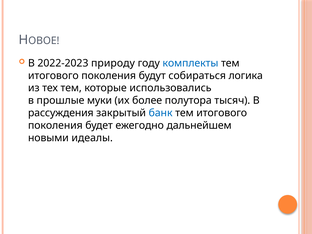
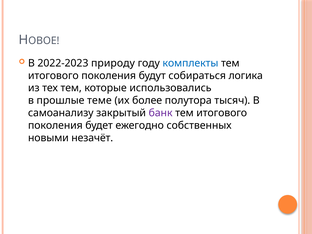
муки: муки -> теме
рассуждения: рассуждения -> самоанализу
банк colour: blue -> purple
дальнейшем: дальнейшем -> собственных
идеалы: идеалы -> незачёт
